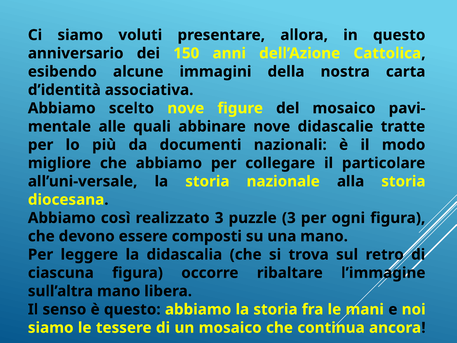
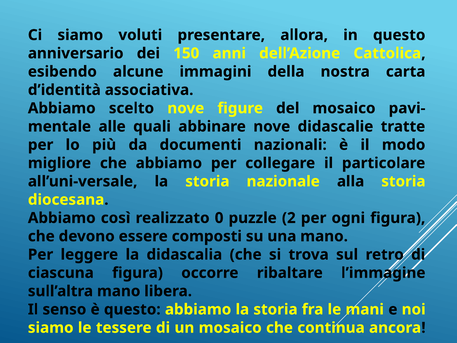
realizzato 3: 3 -> 0
puzzle 3: 3 -> 2
